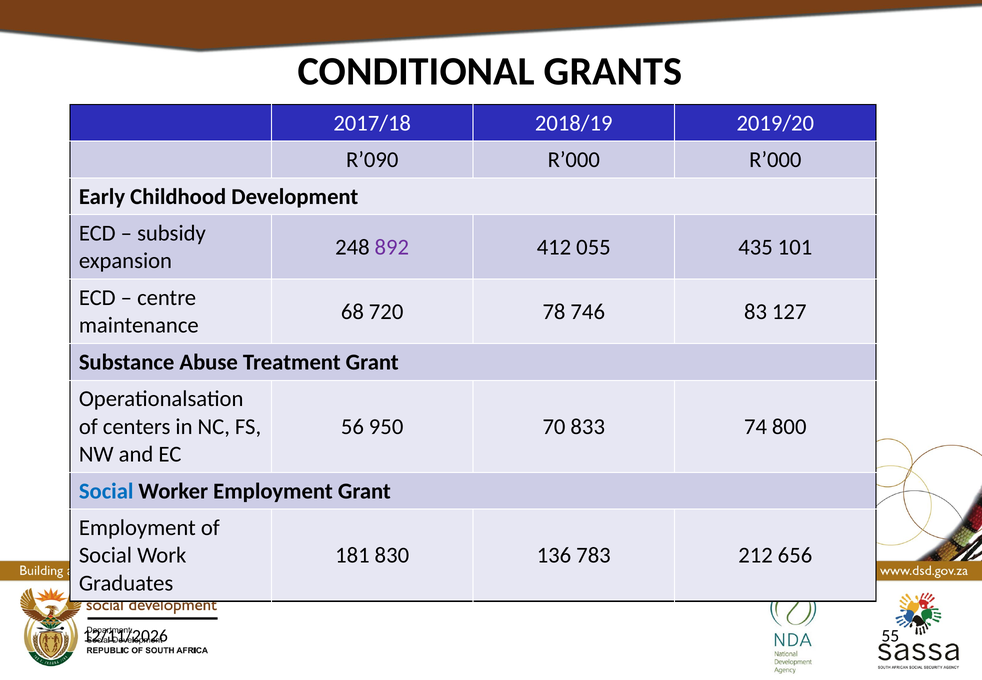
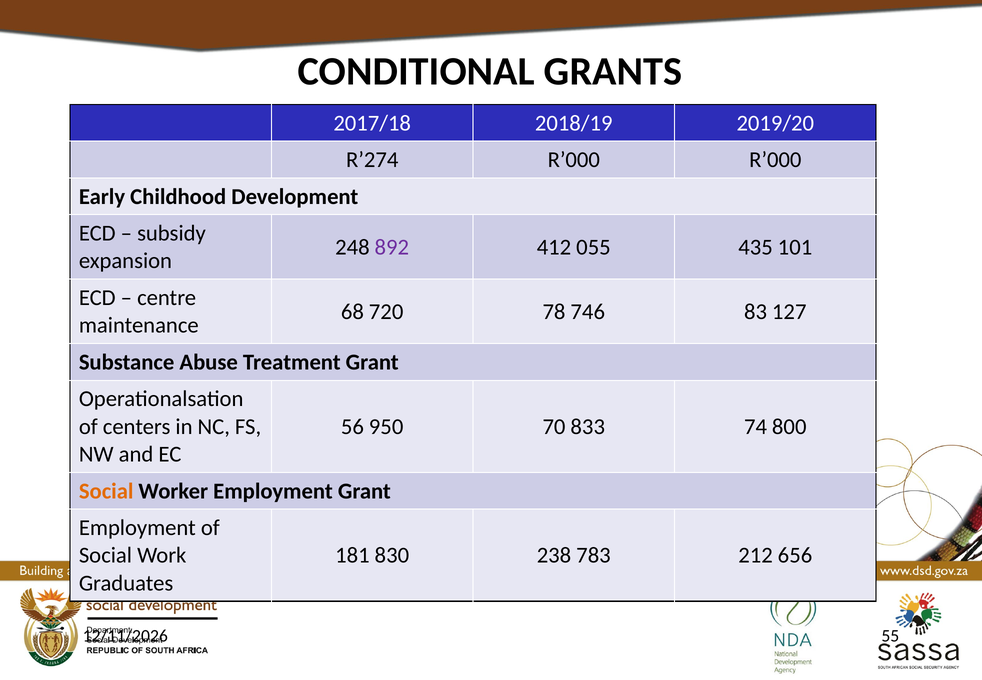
R’090: R’090 -> R’274
Social at (106, 491) colour: blue -> orange
136: 136 -> 238
